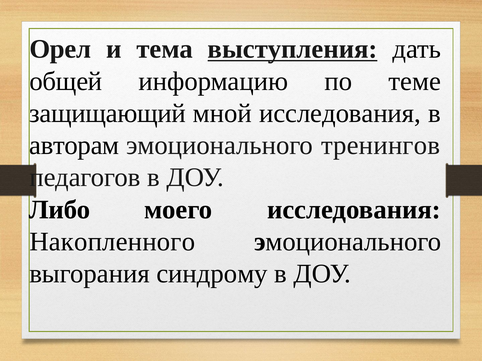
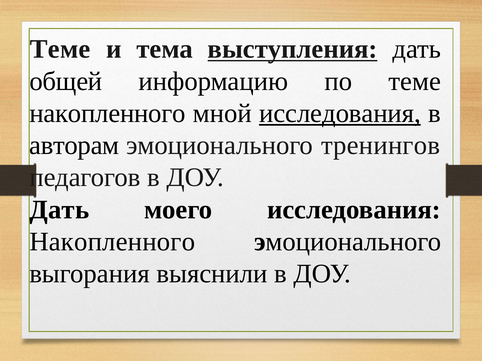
Орел at (60, 49): Орел -> Теме
защищающий at (108, 113): защищающий -> накопленного
исследования at (340, 113) underline: none -> present
Либо at (60, 210): Либо -> Дать
синдрому: синдрому -> выяснили
